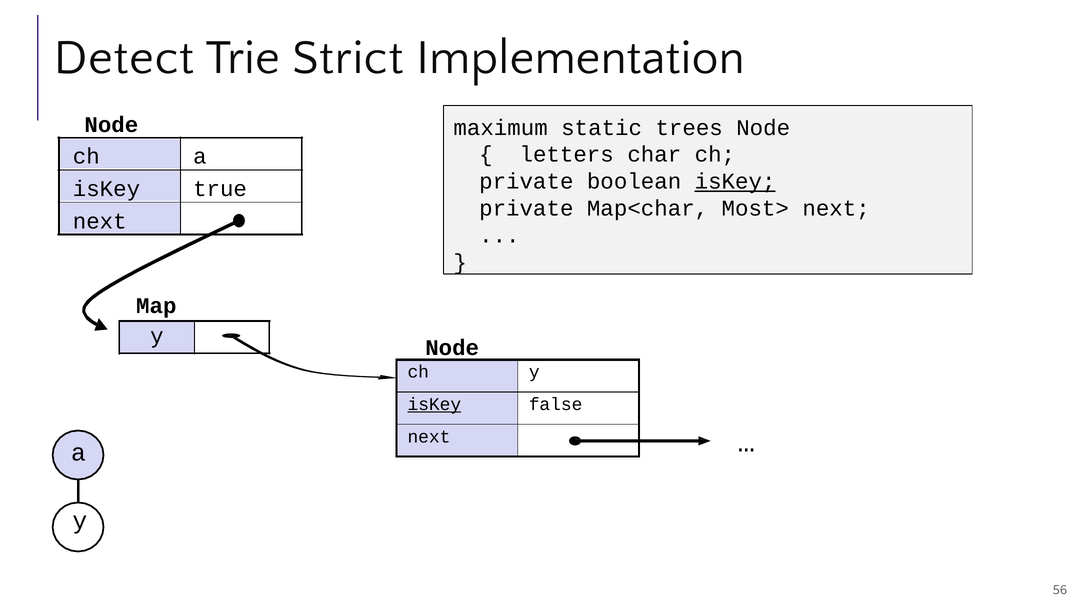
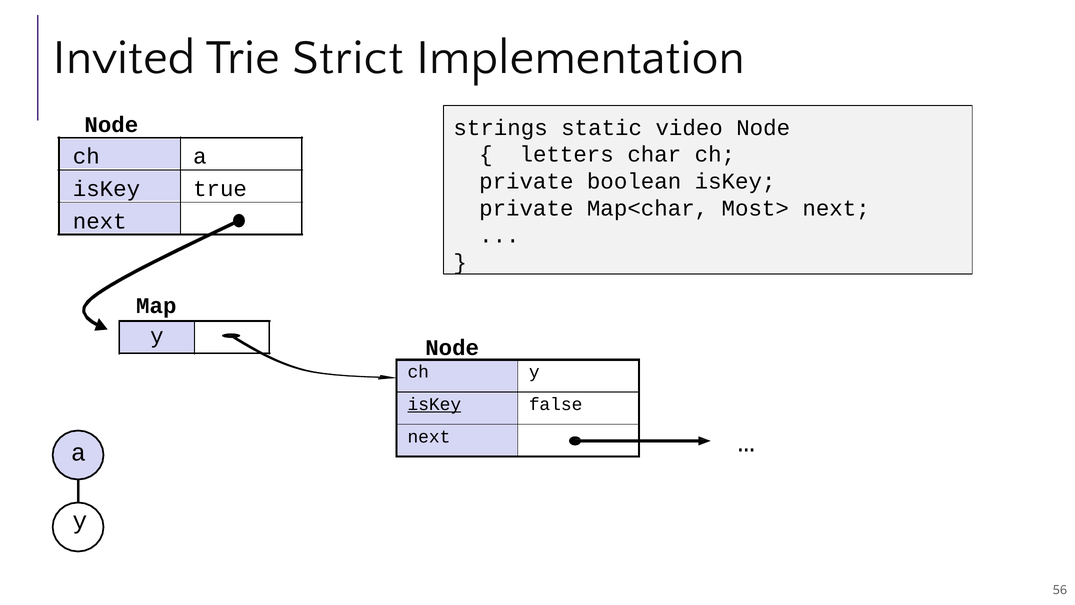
Detect: Detect -> Invited
maximum: maximum -> strings
trees: trees -> video
isKey at (735, 181) underline: present -> none
